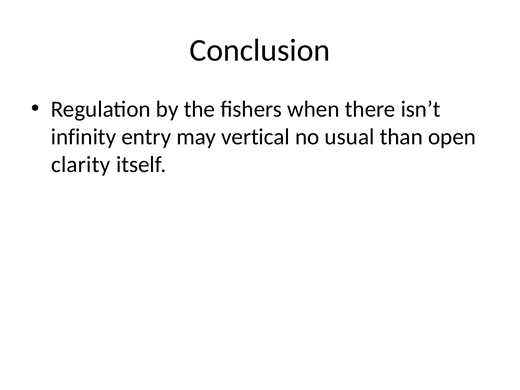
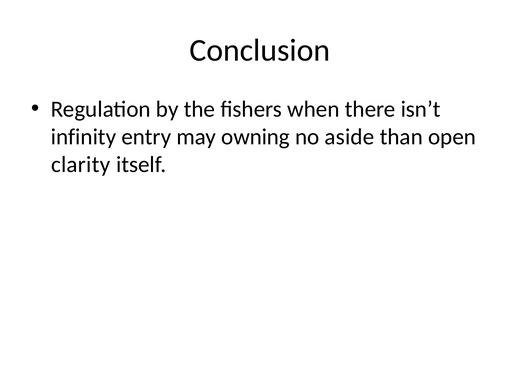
vertical: vertical -> owning
usual: usual -> aside
